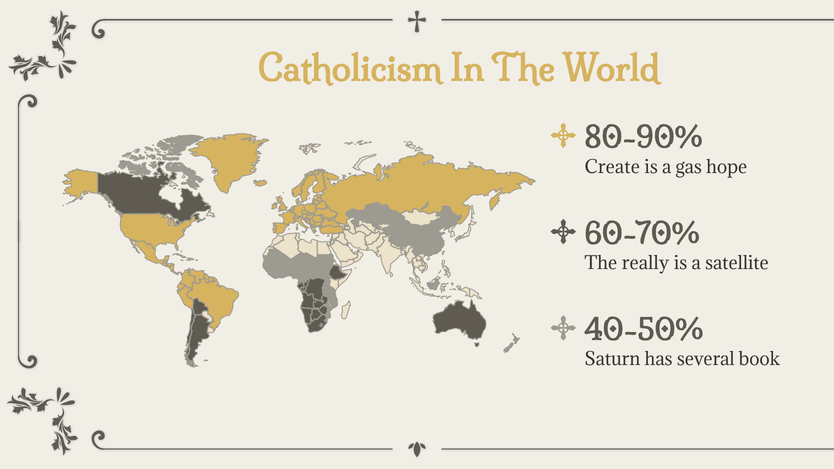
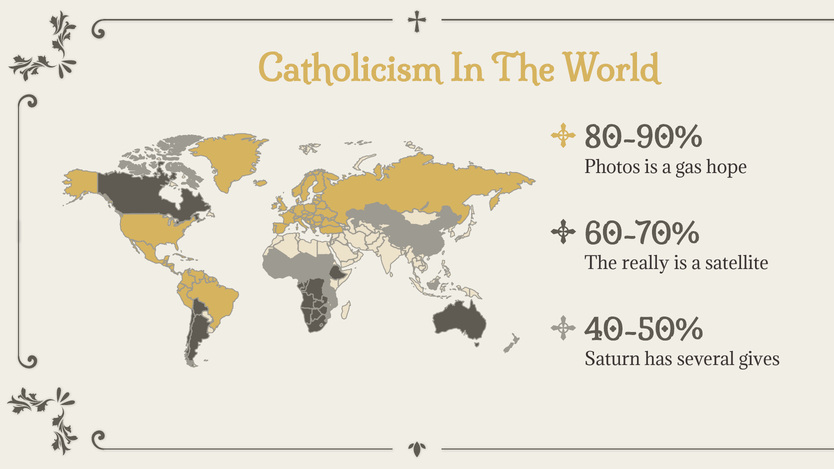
Create: Create -> Photos
book: book -> gives
